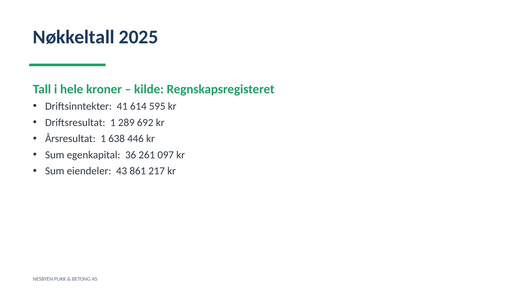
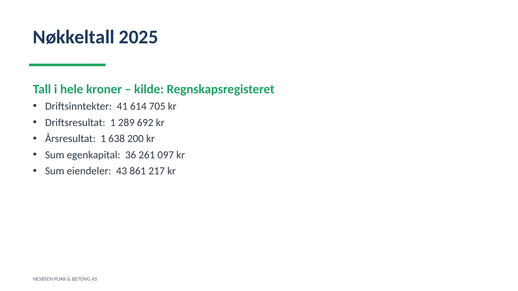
595: 595 -> 705
446: 446 -> 200
